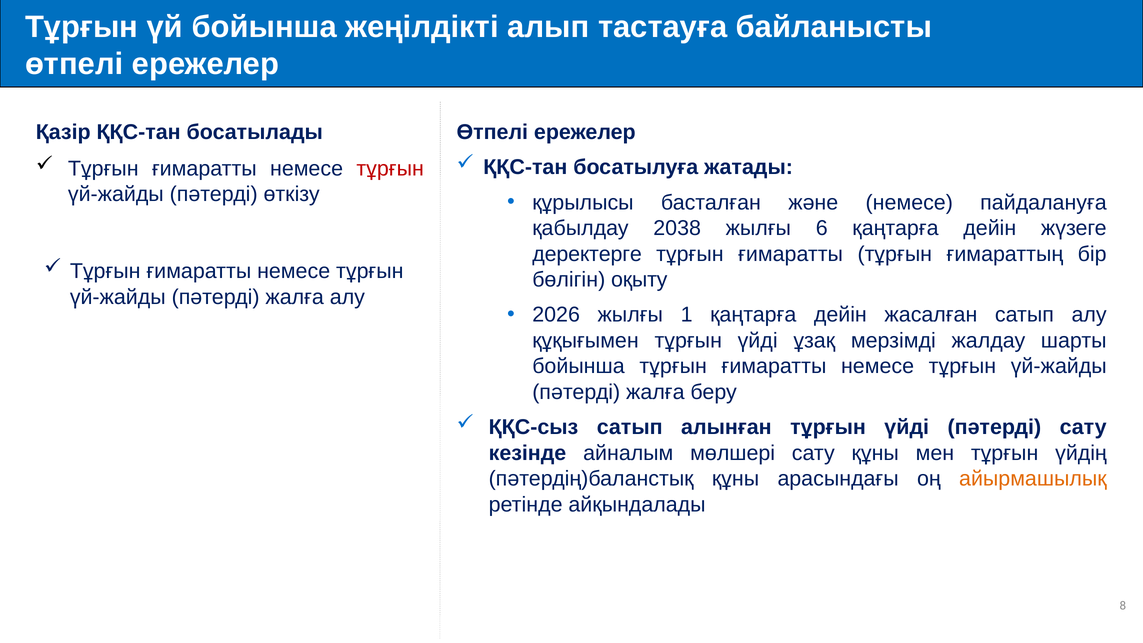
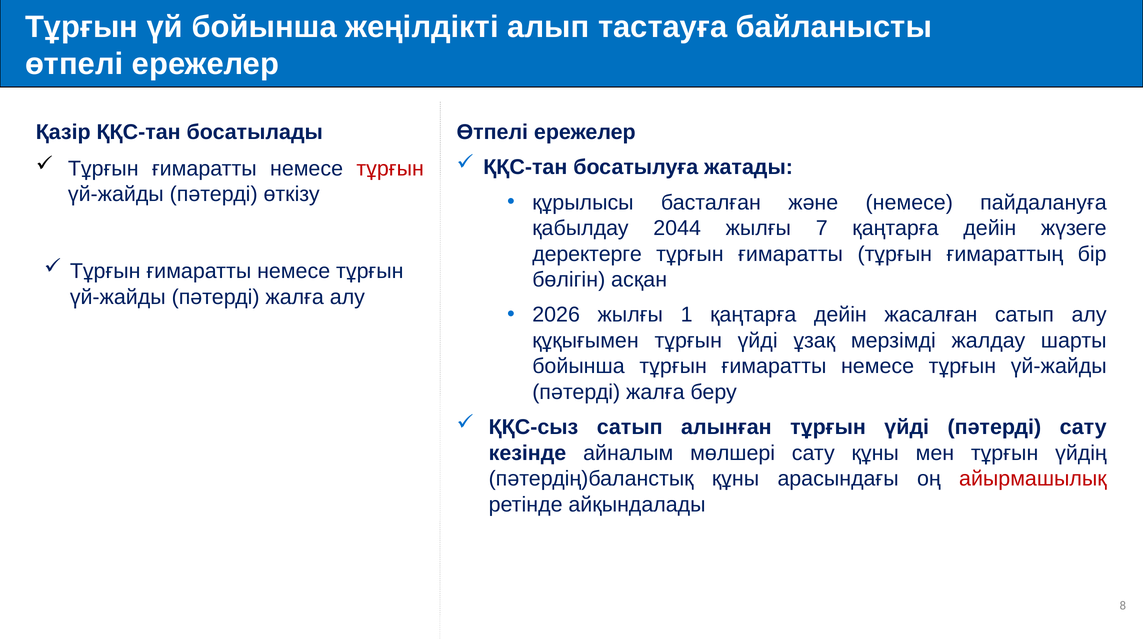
2038: 2038 -> 2044
6: 6 -> 7
оқыту: оқыту -> асқан
айырмашылық colour: orange -> red
